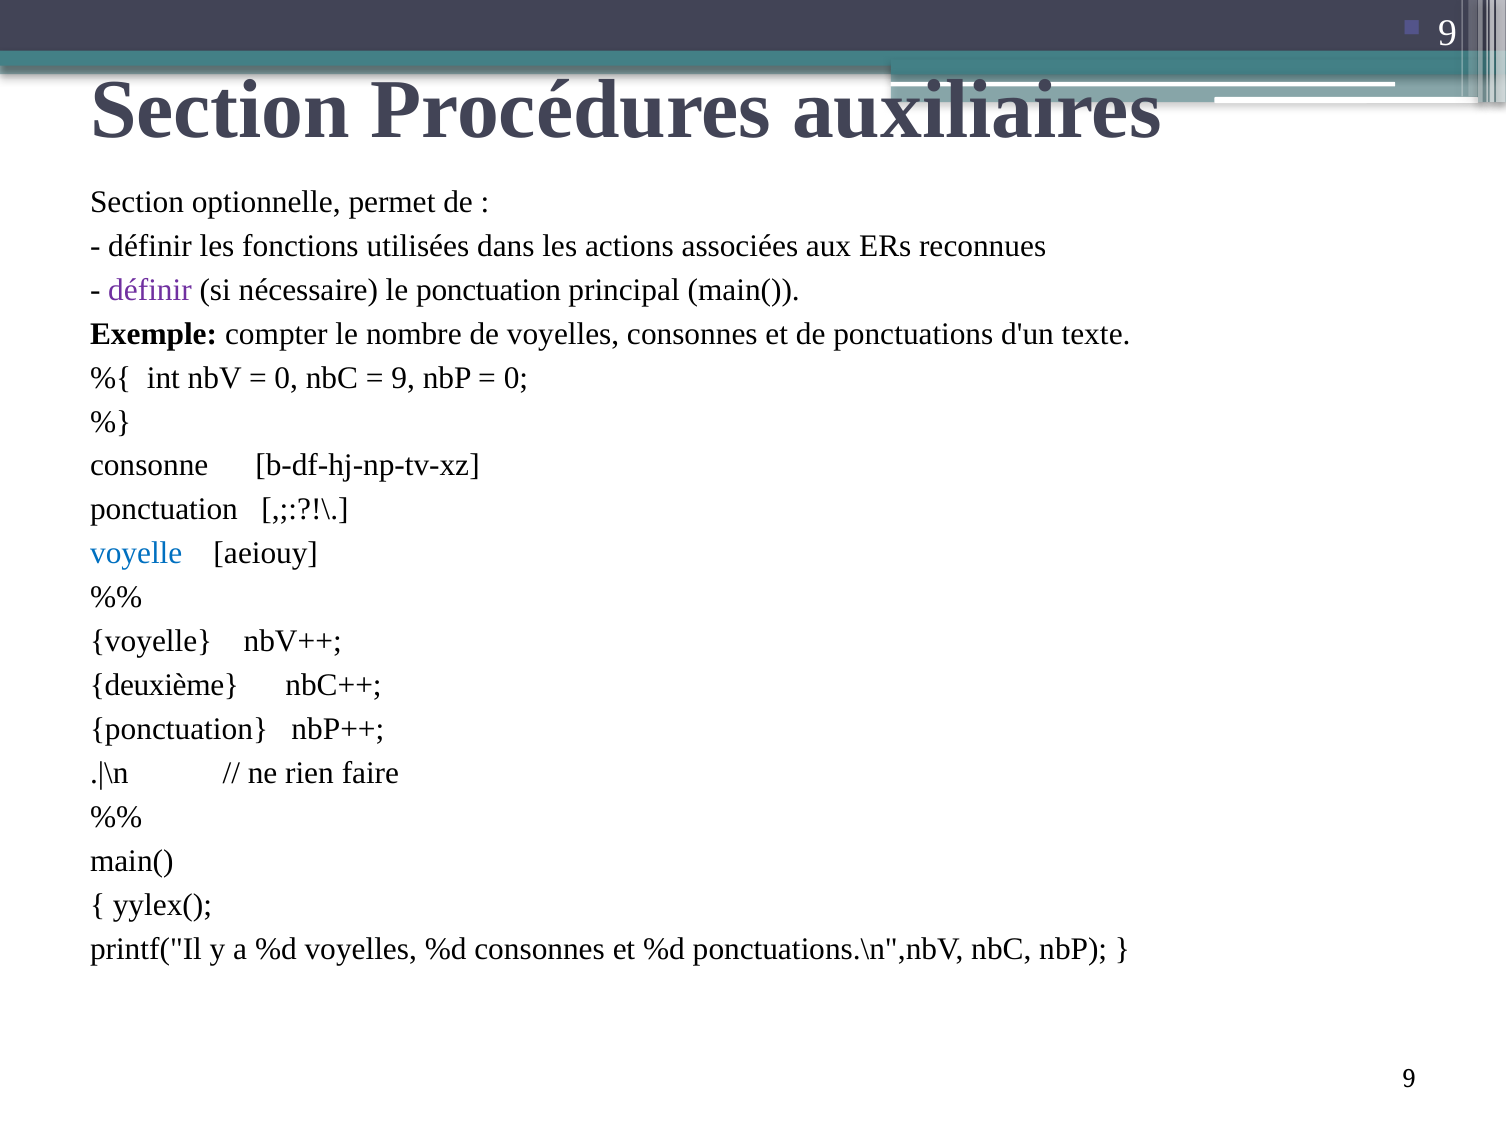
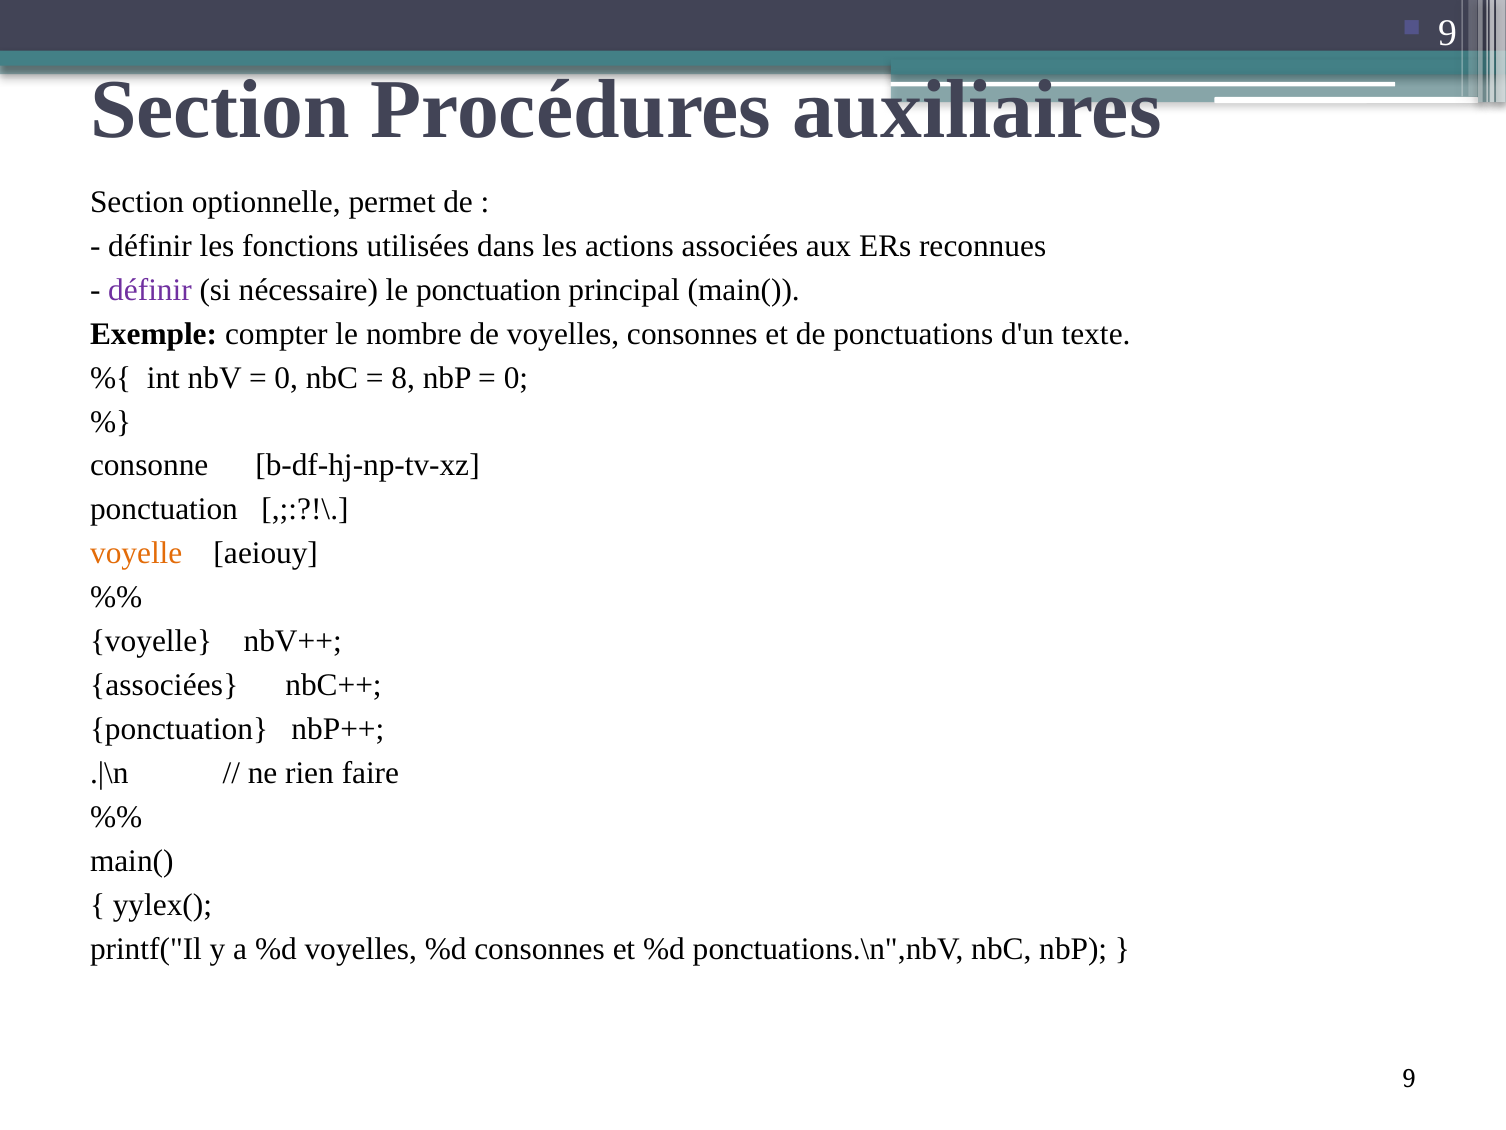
9 at (403, 378): 9 -> 8
voyelle at (136, 553) colour: blue -> orange
deuxième at (164, 685): deuxième -> associées
